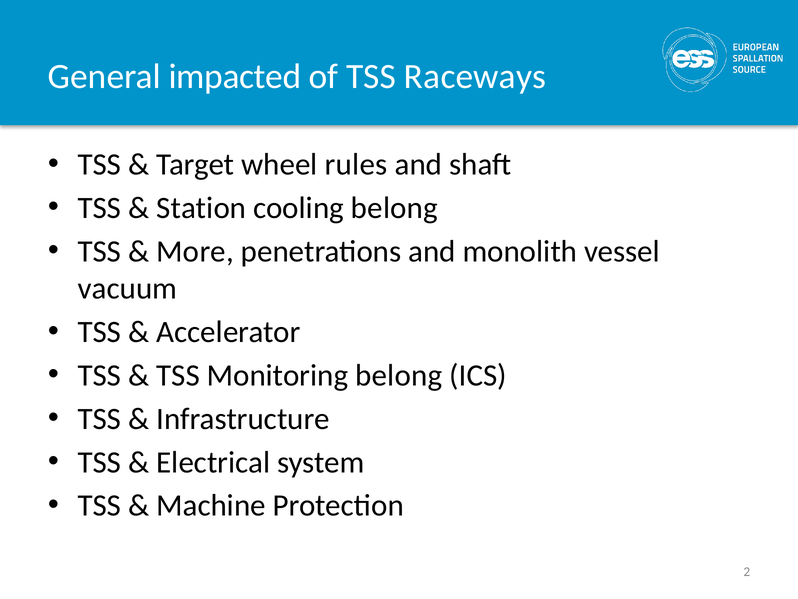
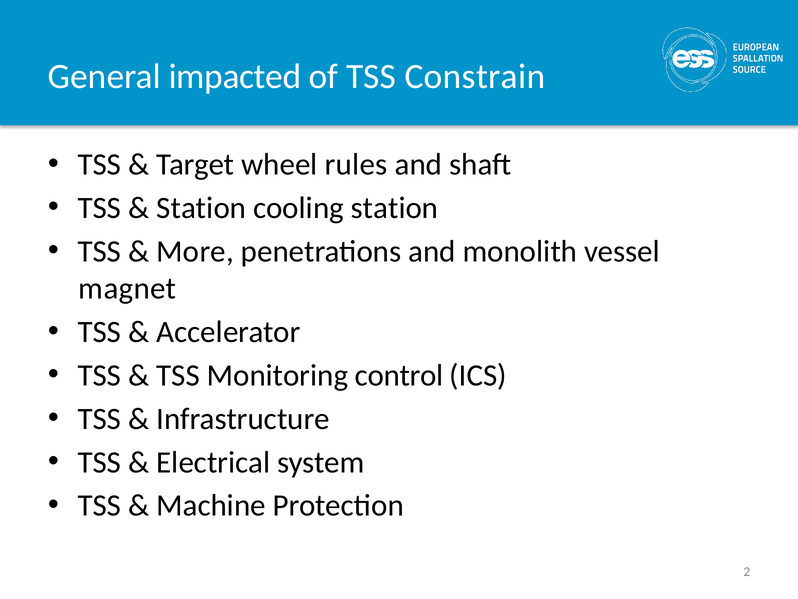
Raceways: Raceways -> Constrain
cooling belong: belong -> station
vacuum: vacuum -> magnet
Monitoring belong: belong -> control
